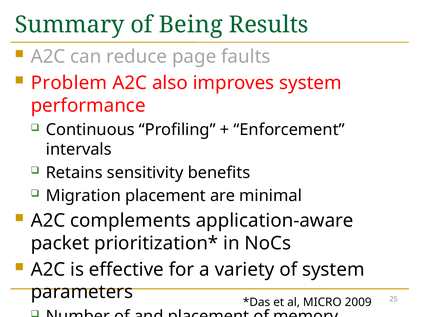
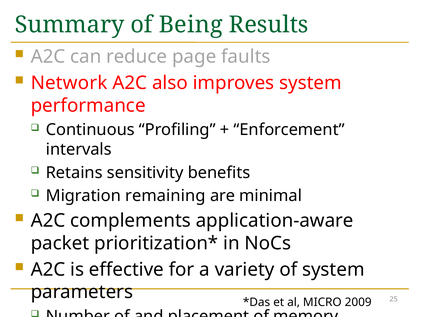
Problem: Problem -> Network
Migration placement: placement -> remaining
